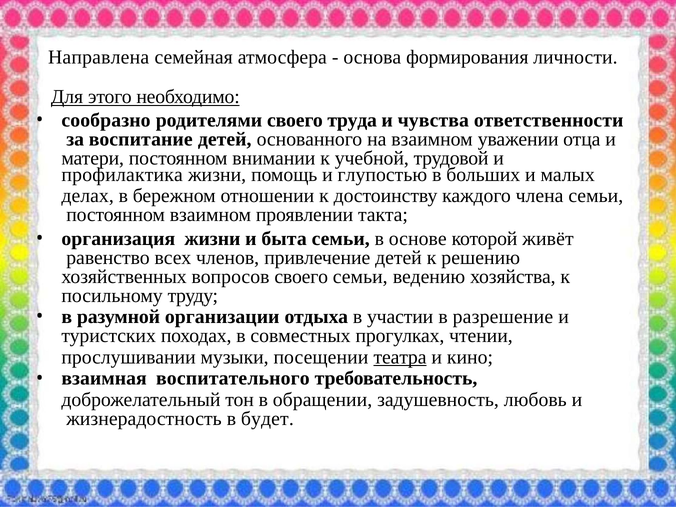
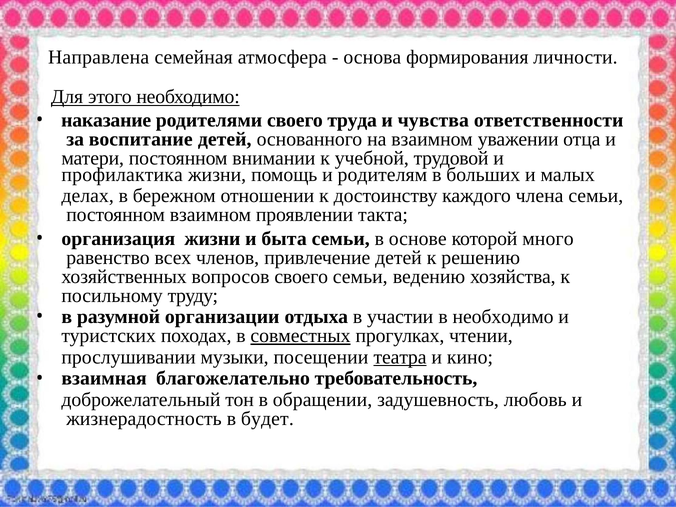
сообразно: сообразно -> наказание
глупостью: глупостью -> родителям
живёт: живёт -> много
в разрешение: разрешение -> необходимо
совместных underline: none -> present
воспитательного: воспитательного -> благожелательно
